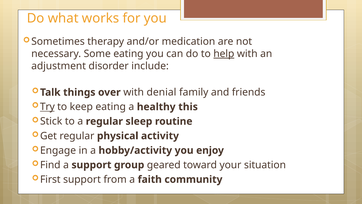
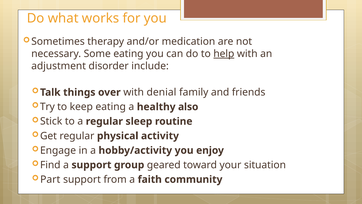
Try underline: present -> none
this: this -> also
First: First -> Part
